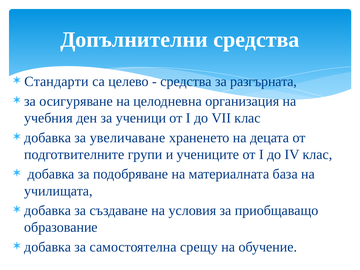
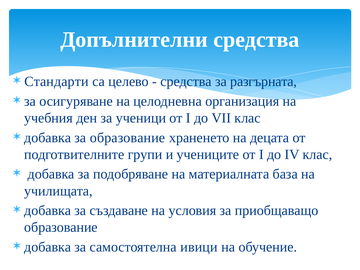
за увеличаване: увеличаване -> образование
срещу: срещу -> ивици
